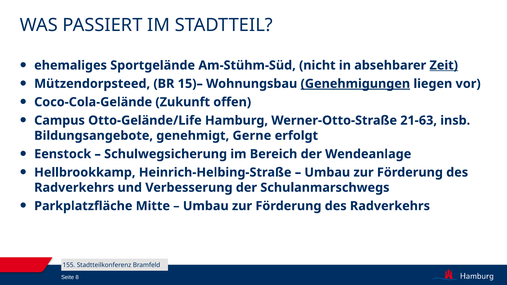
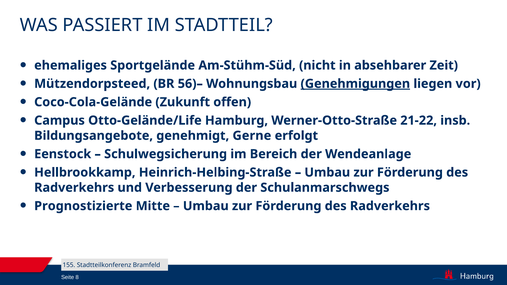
Zeit underline: present -> none
15)–: 15)– -> 56)–
21-63: 21-63 -> 21-22
Parkplatzfläche: Parkplatzfläche -> Prognostizierte
